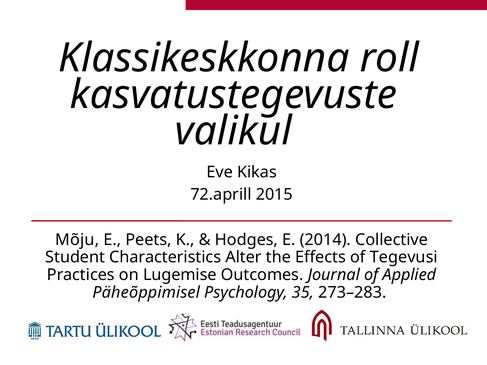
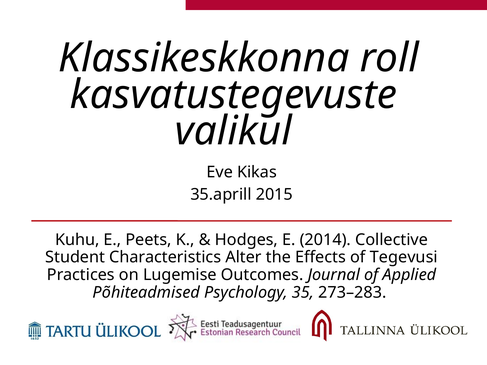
72.aprill: 72.aprill -> 35.aprill
Mõju: Mõju -> Kuhu
Päheõppimisel: Päheõppimisel -> Põhiteadmised
